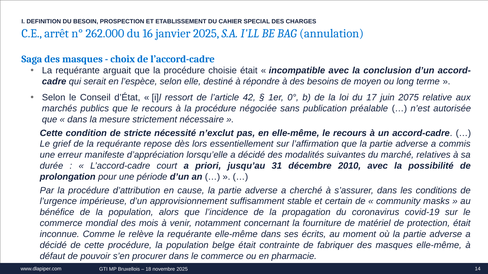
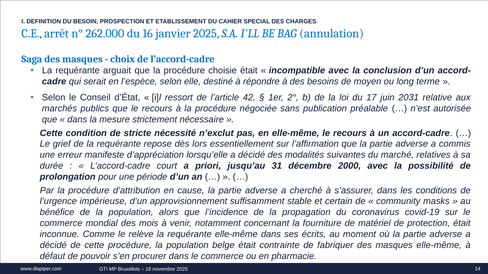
0°: 0° -> 2°
2075: 2075 -> 2031
2010: 2010 -> 2000
